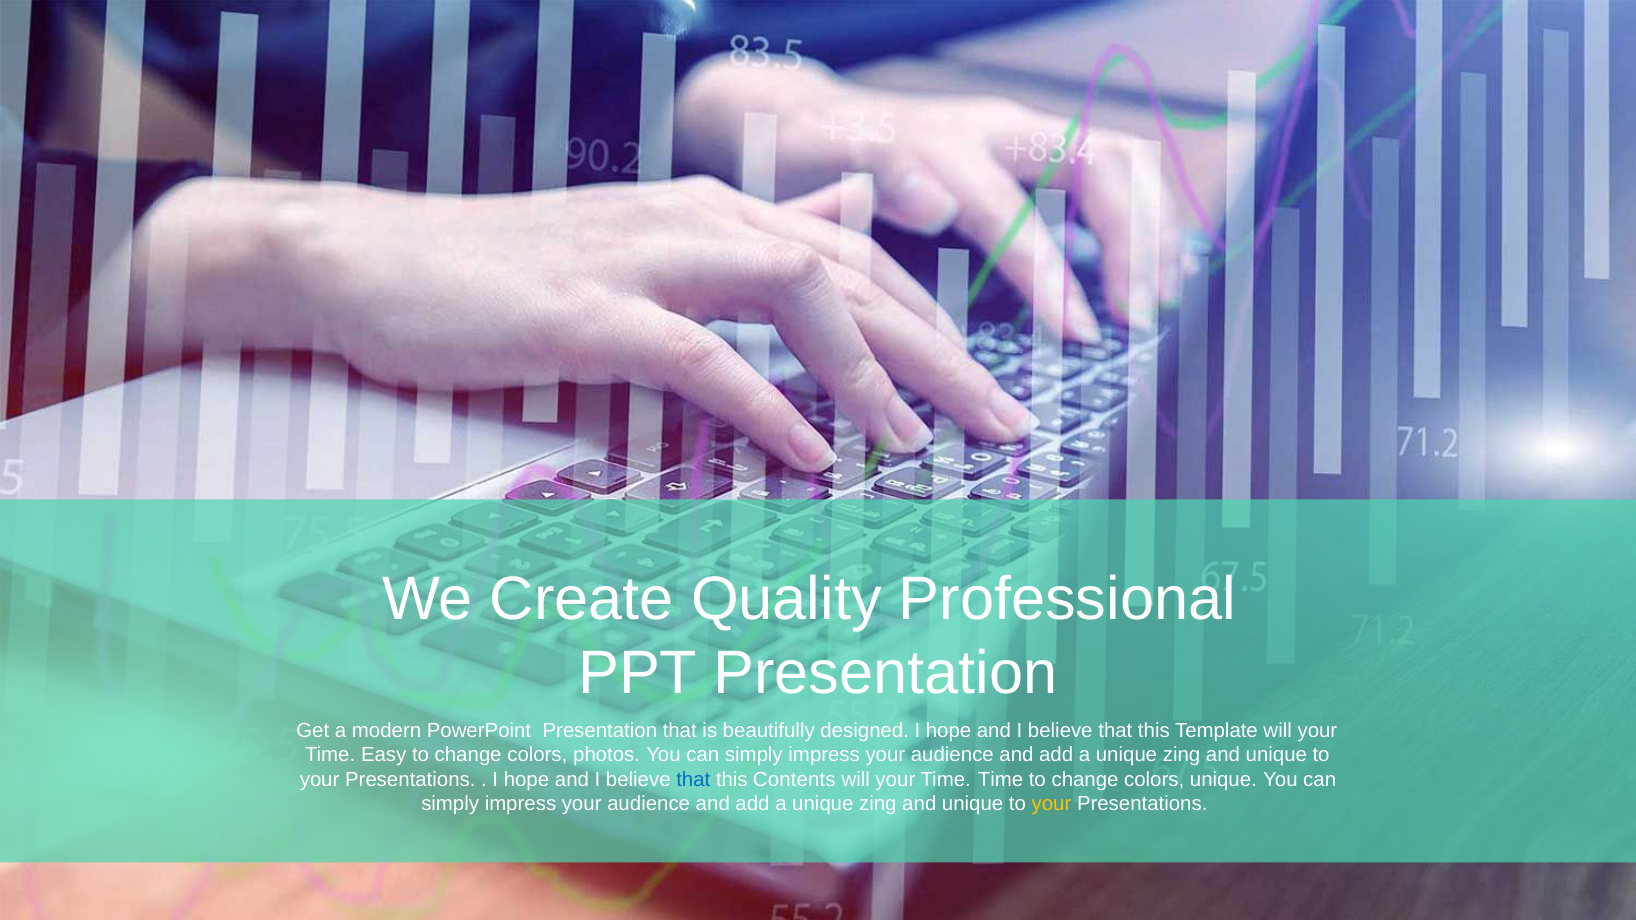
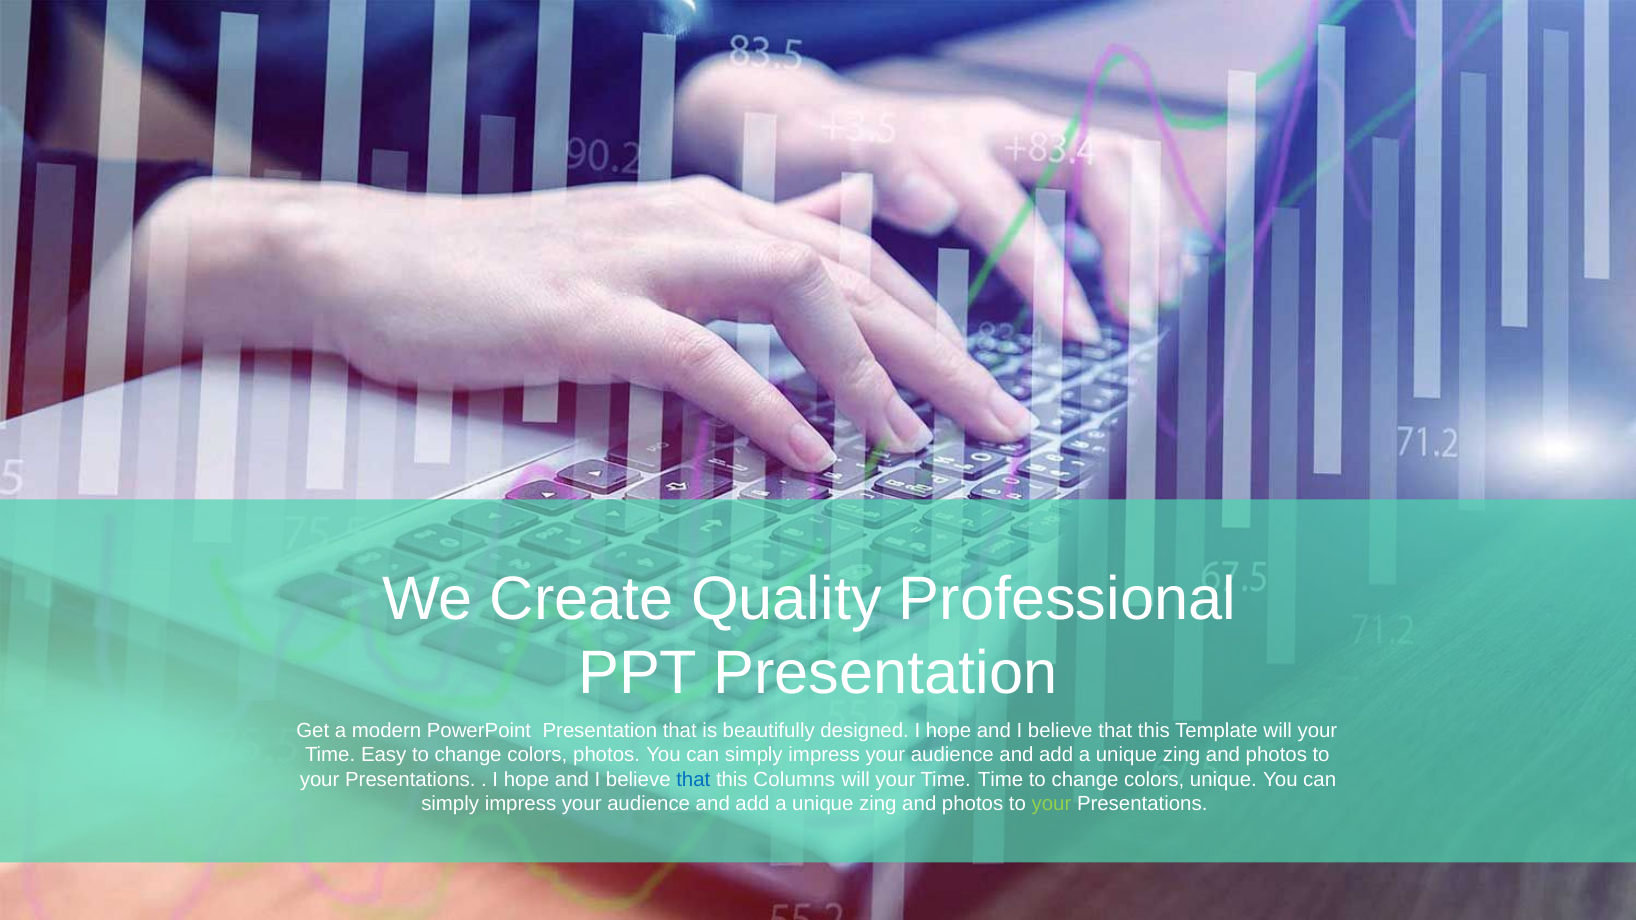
unique at (1276, 755): unique -> photos
Contents: Contents -> Columns
unique at (973, 804): unique -> photos
your at (1052, 804) colour: yellow -> light green
